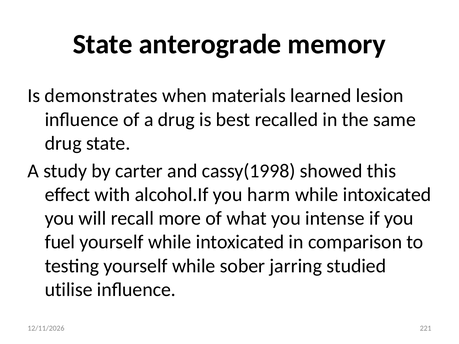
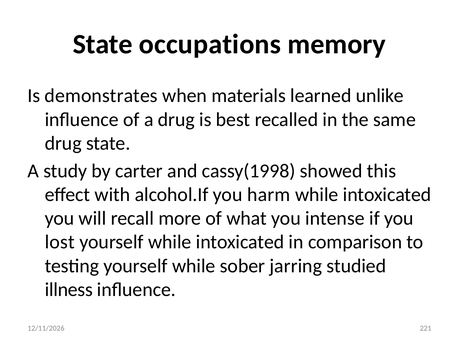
anterograde: anterograde -> occupations
lesion: lesion -> unlike
fuel: fuel -> lost
utilise: utilise -> illness
